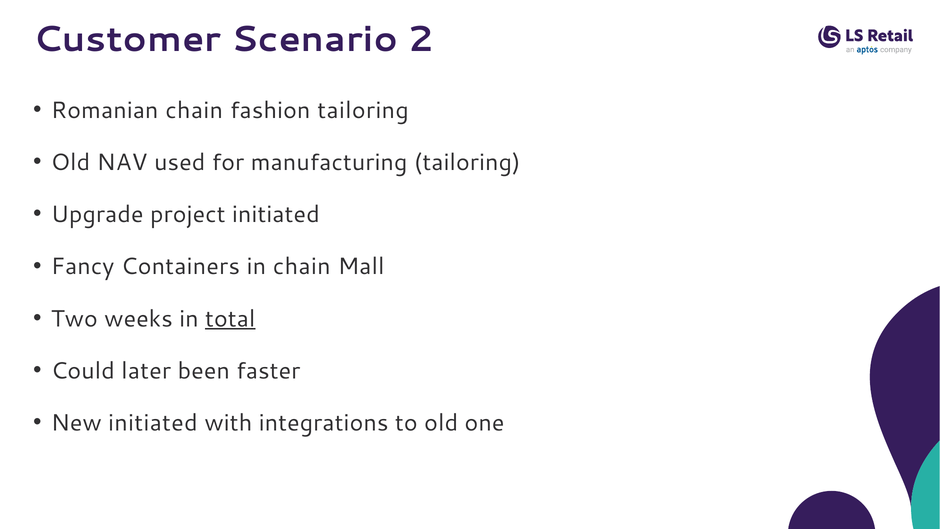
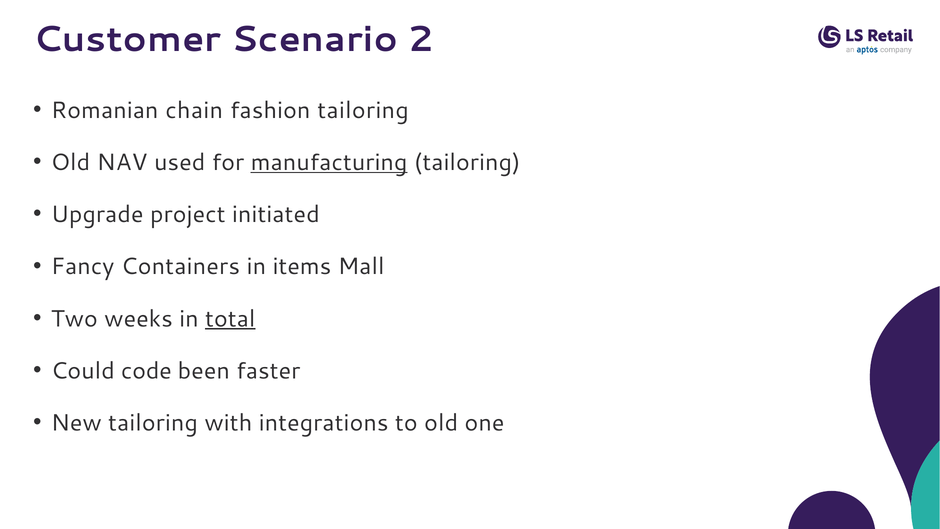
manufacturing underline: none -> present
in chain: chain -> items
later: later -> code
New initiated: initiated -> tailoring
